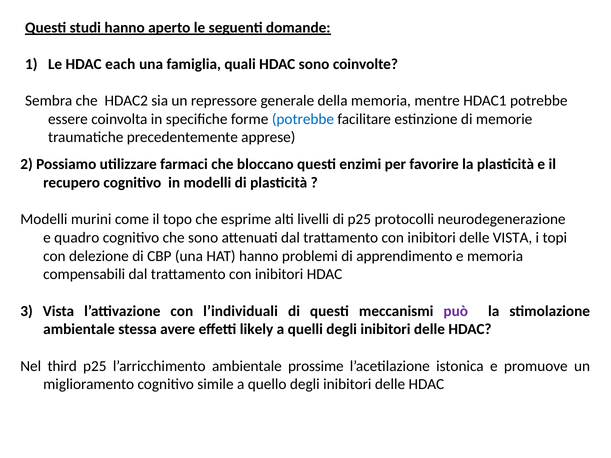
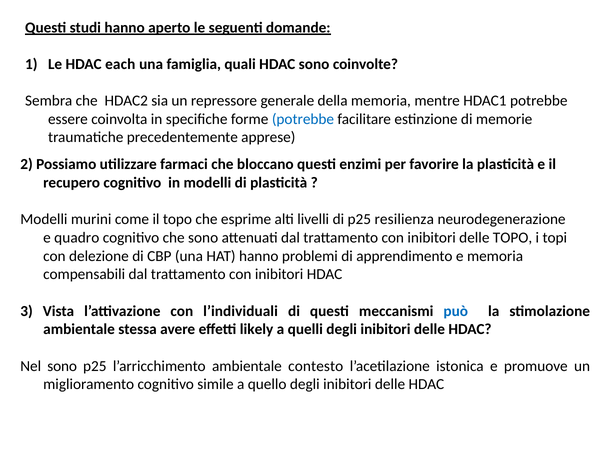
protocolli: protocolli -> resilienza
delle VISTA: VISTA -> TOPO
può colour: purple -> blue
Nel third: third -> sono
prossime: prossime -> contesto
